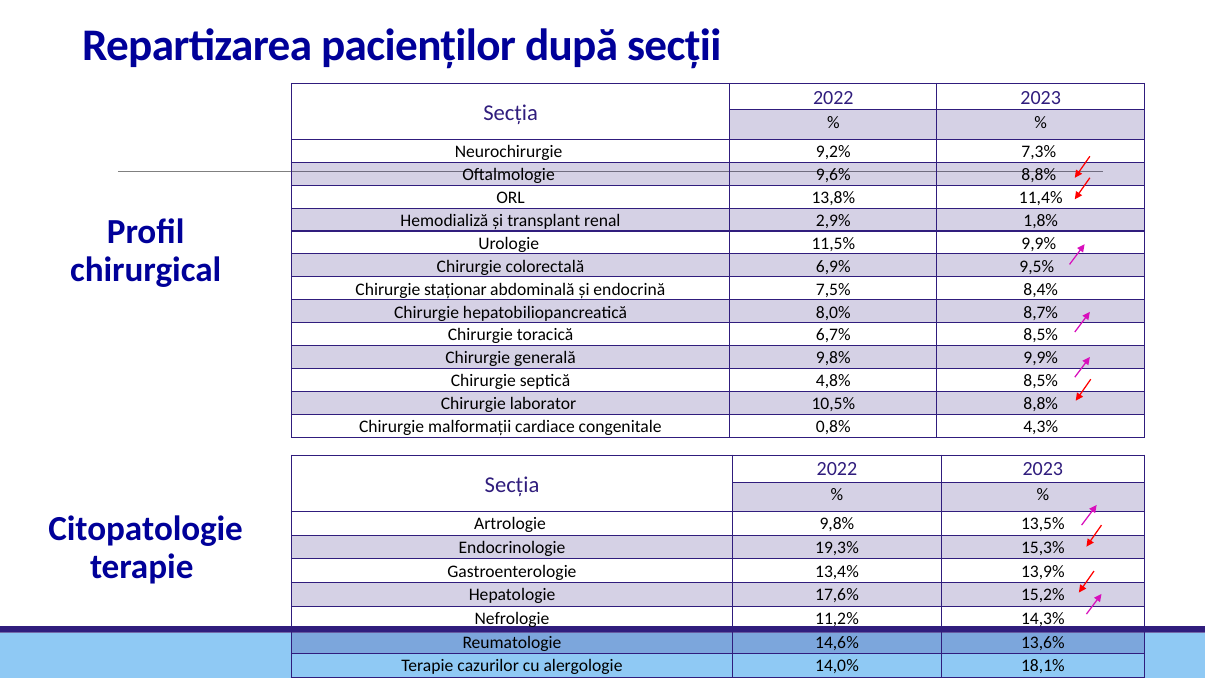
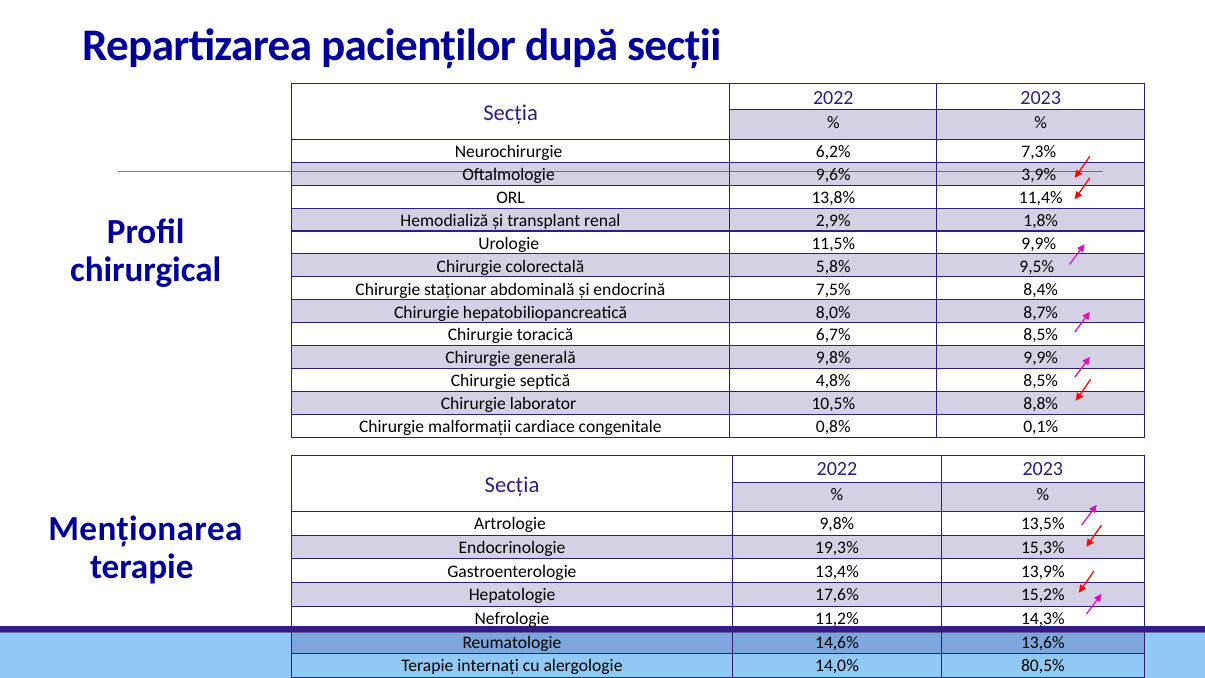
9,2%: 9,2% -> 6,2%
9,6% 8,8%: 8,8% -> 3,9%
6,9%: 6,9% -> 5,8%
4,3%: 4,3% -> 0,1%
Citopatologie: Citopatologie -> Menționarea
cazurilor: cazurilor -> internați
18,1%: 18,1% -> 80,5%
